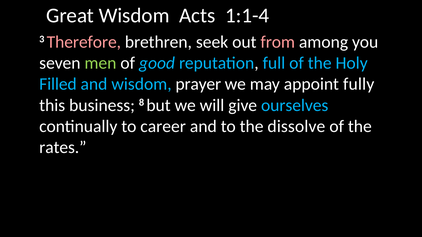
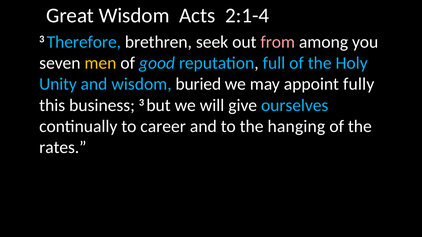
1:1-4: 1:1-4 -> 2:1-4
Therefore colour: pink -> light blue
men colour: light green -> yellow
Filled: Filled -> Unity
prayer: prayer -> buried
business 8: 8 -> 3
dissolve: dissolve -> hanging
